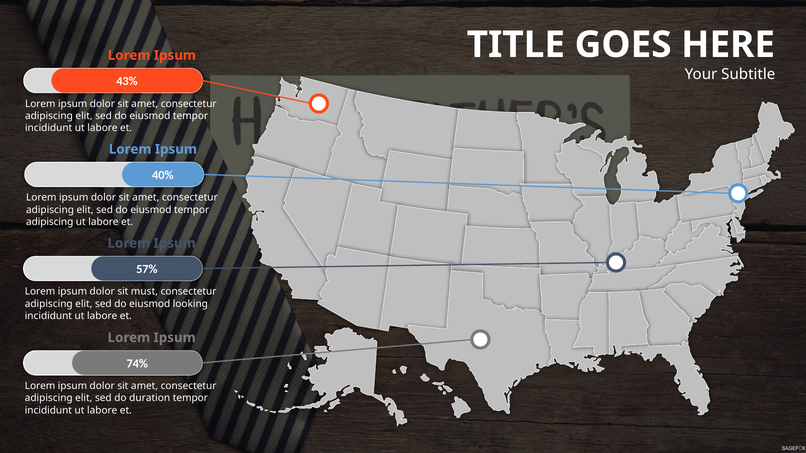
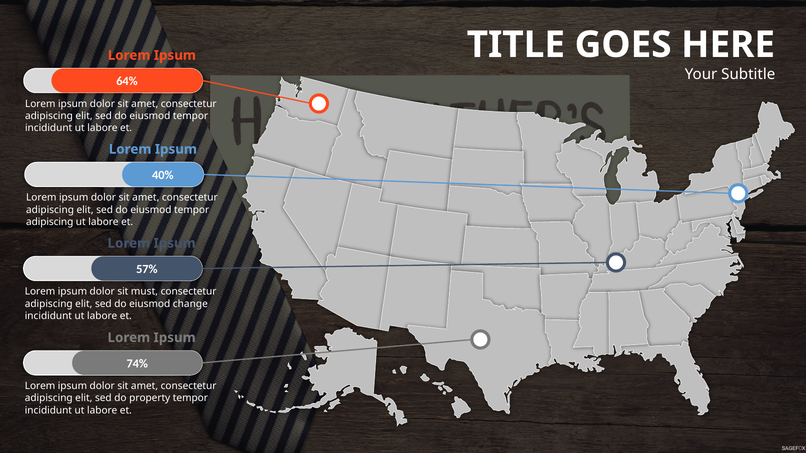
43%: 43% -> 64%
looking: looking -> change
duration: duration -> property
